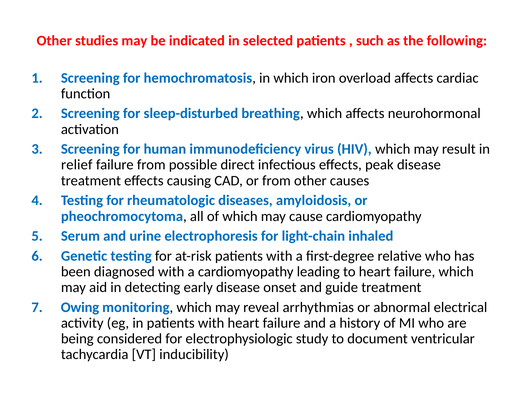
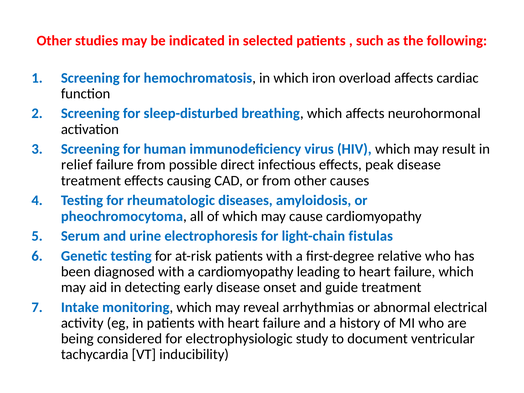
inhaled: inhaled -> fistulas
Owing: Owing -> Intake
